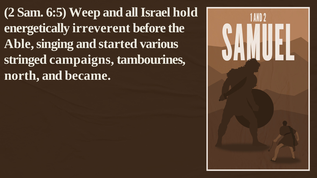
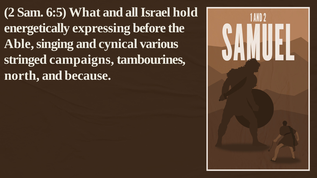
Weep: Weep -> What
irreverent: irreverent -> expressing
started: started -> cynical
became: became -> because
